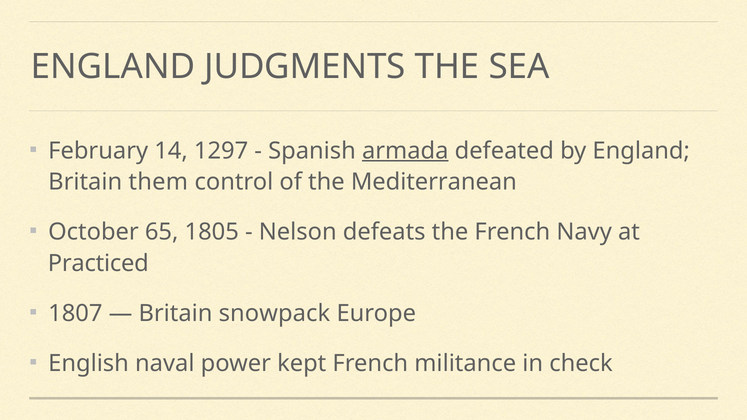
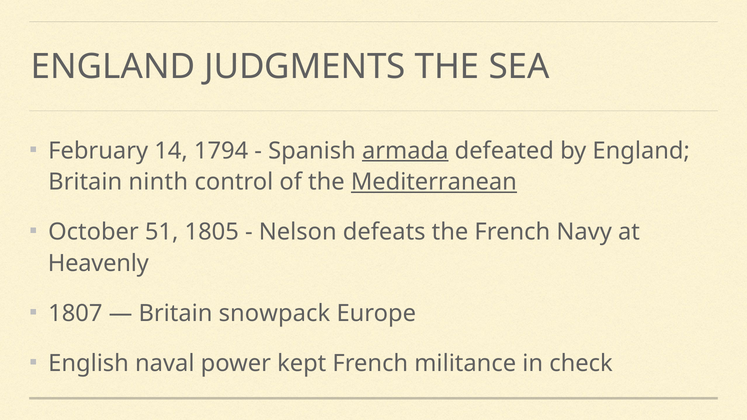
1297: 1297 -> 1794
them: them -> ninth
Mediterranean underline: none -> present
65: 65 -> 51
Practiced: Practiced -> Heavenly
